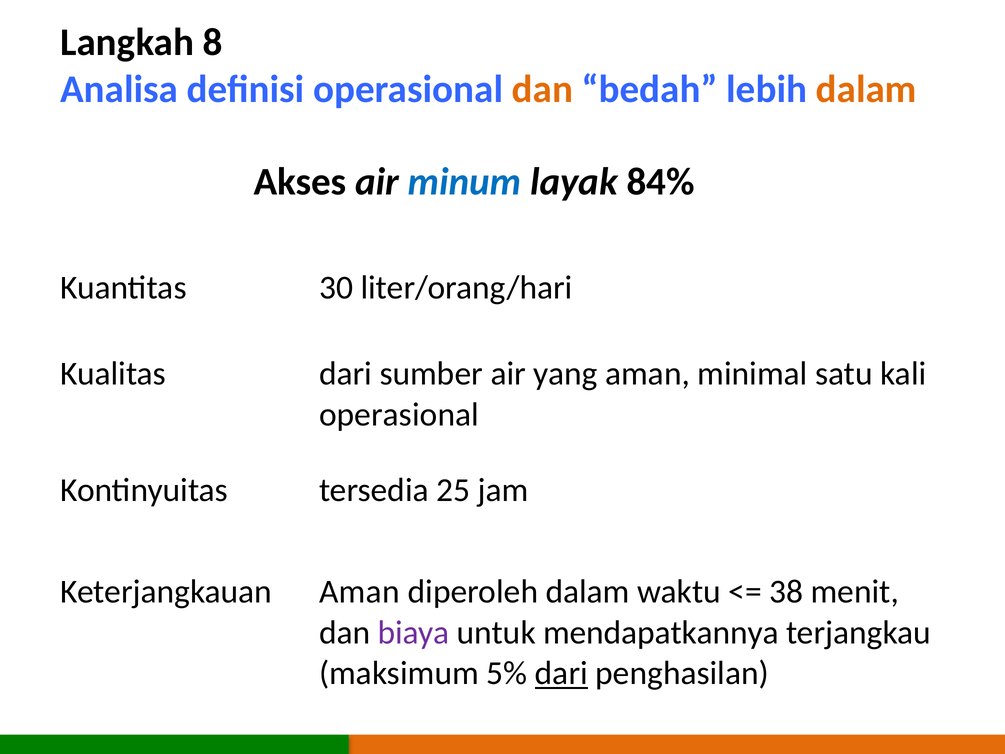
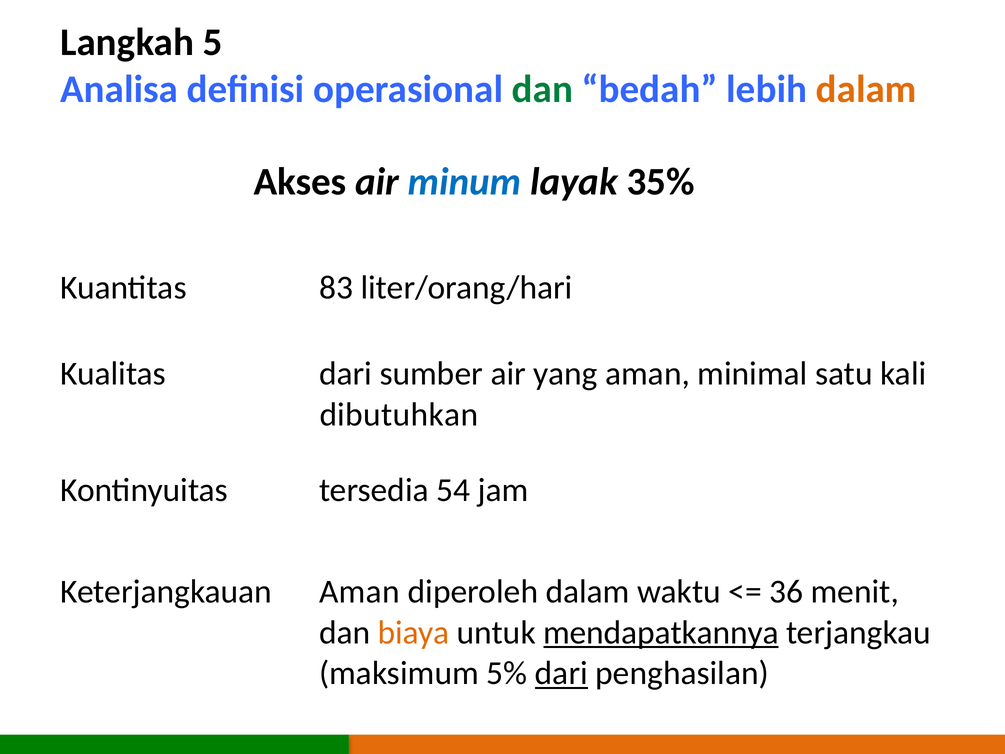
8: 8 -> 5
dan at (542, 89) colour: orange -> green
84%: 84% -> 35%
30: 30 -> 83
operasional at (399, 415): operasional -> dibutuhkan
25: 25 -> 54
38: 38 -> 36
biaya colour: purple -> orange
mendapatkannya underline: none -> present
